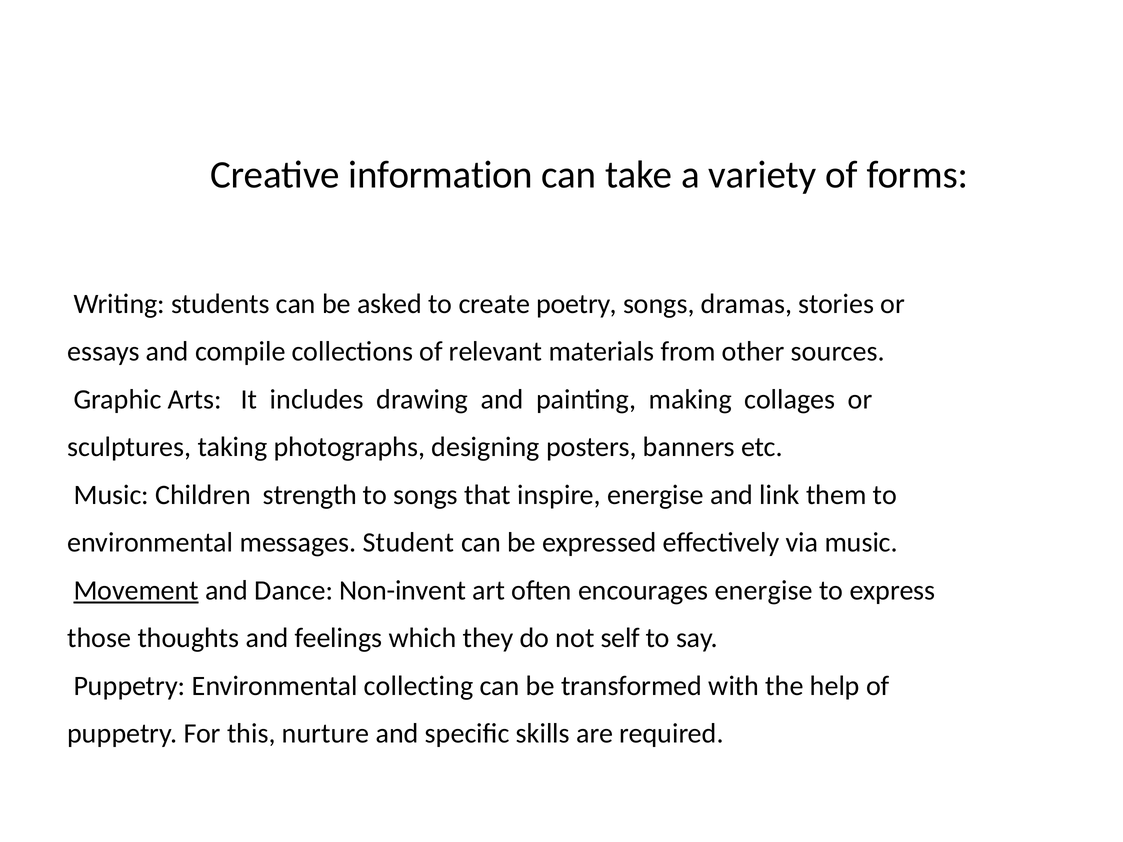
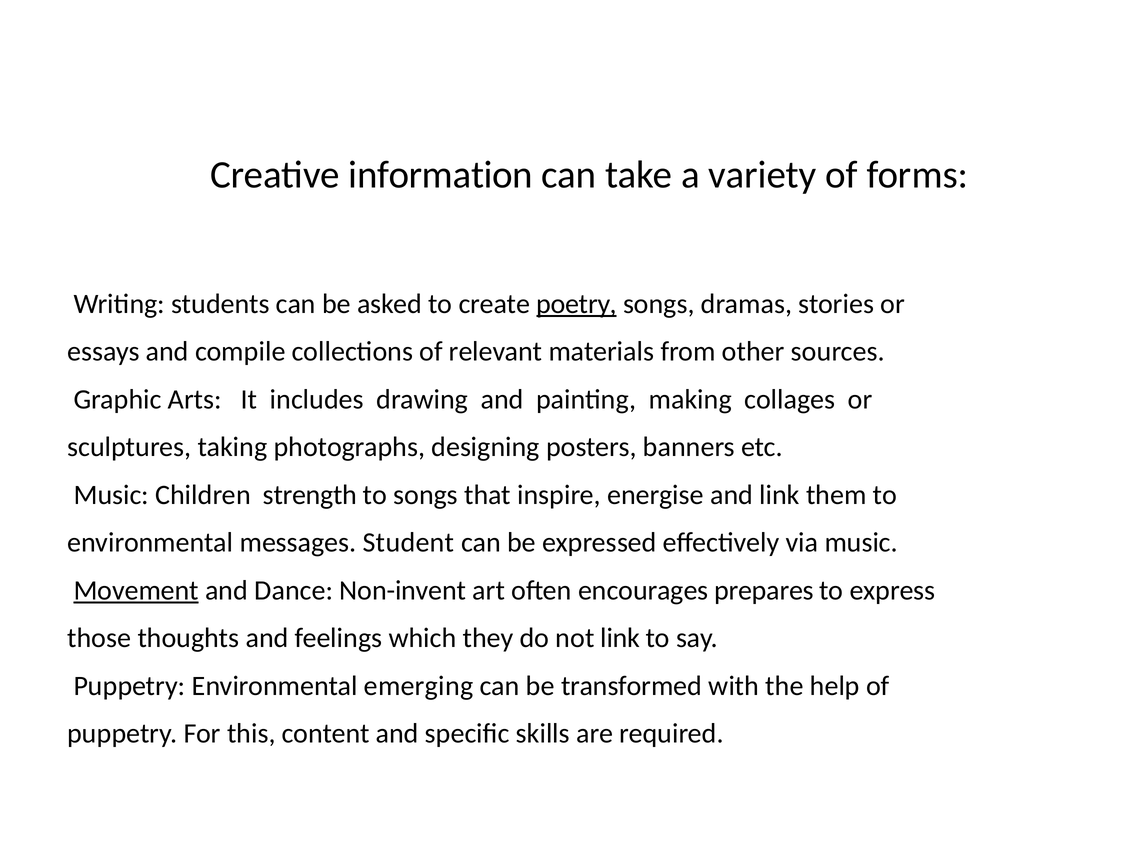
poetry underline: none -> present
encourages energise: energise -> prepares
not self: self -> link
collecting: collecting -> emerging
nurture: nurture -> content
